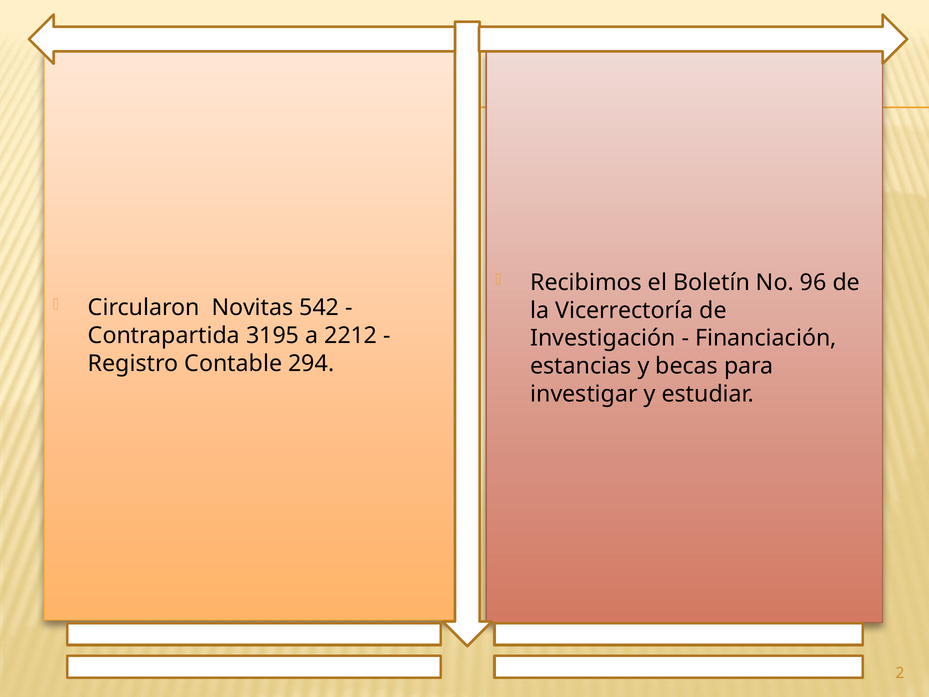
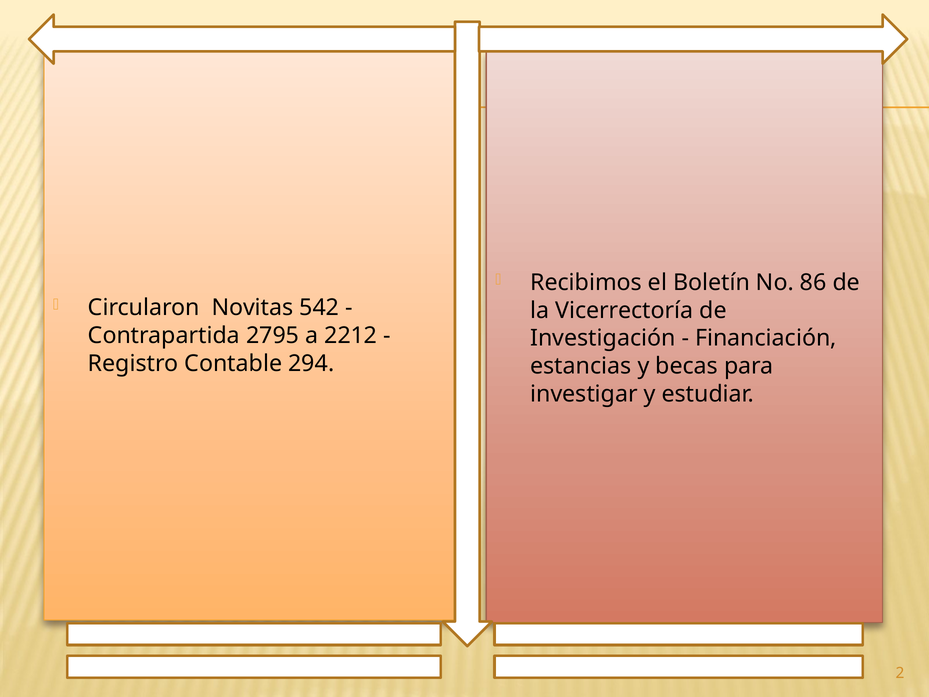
96: 96 -> 86
3195: 3195 -> 2795
